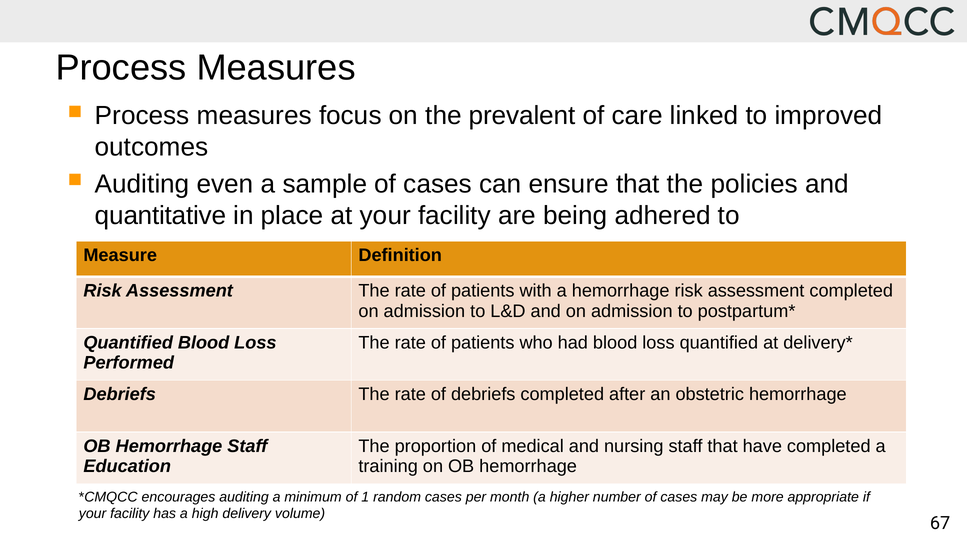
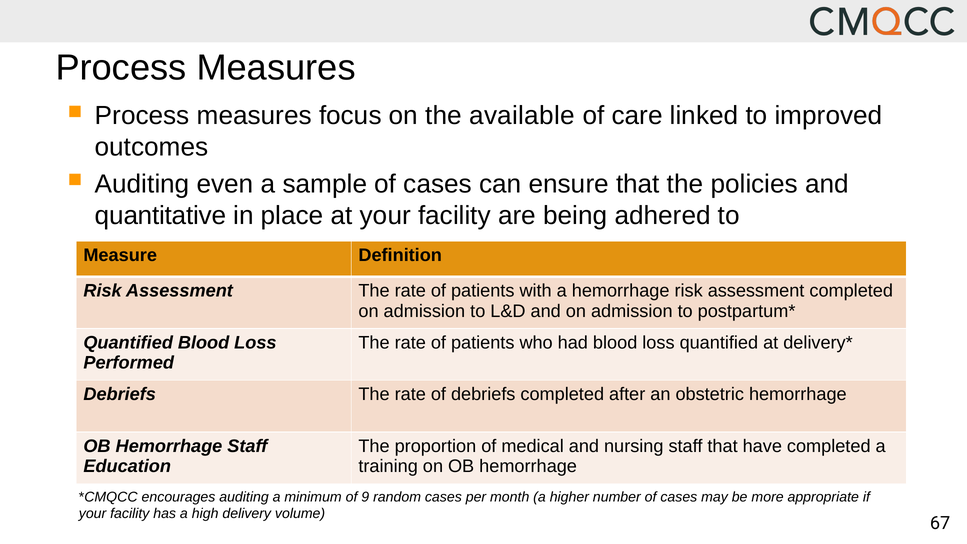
prevalent: prevalent -> available
1: 1 -> 9
